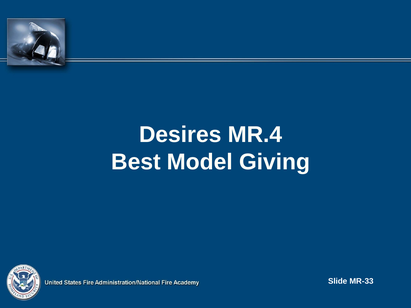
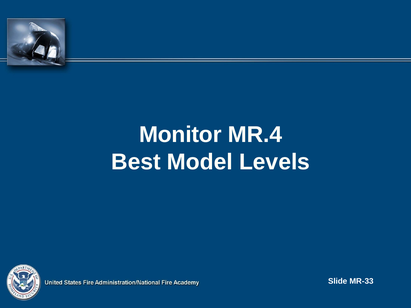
Desires: Desires -> Monitor
Giving: Giving -> Levels
